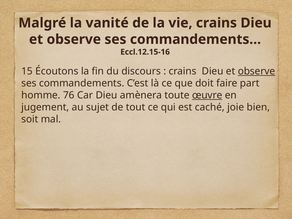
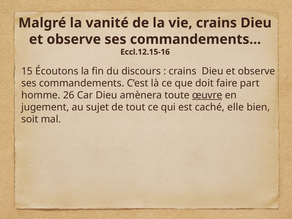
observe at (257, 71) underline: present -> none
76: 76 -> 26
joie: joie -> elle
